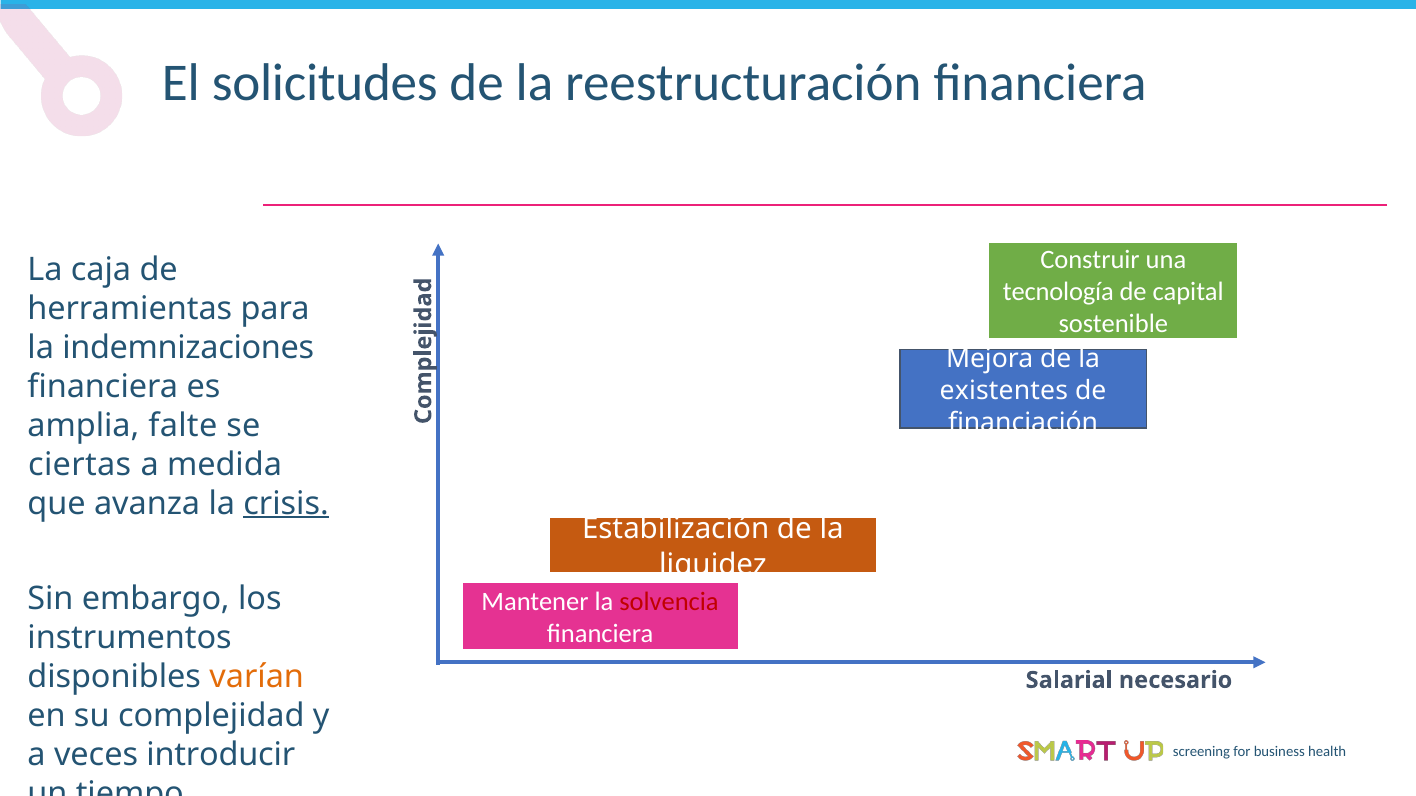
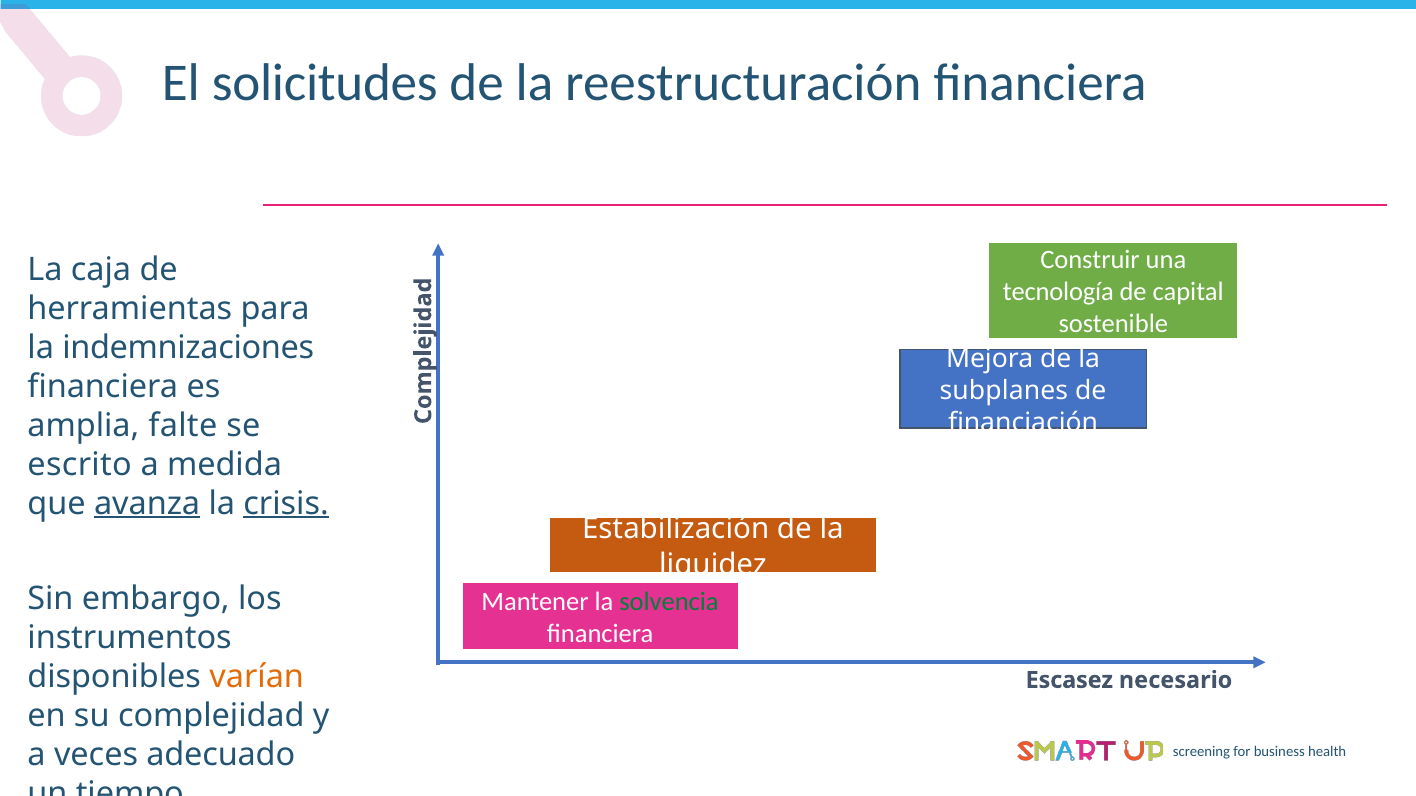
existentes: existentes -> subplanes
ciertas: ciertas -> escrito
avanza underline: none -> present
solvencia colour: red -> green
Salarial: Salarial -> Escasez
introducir: introducir -> adecuado
